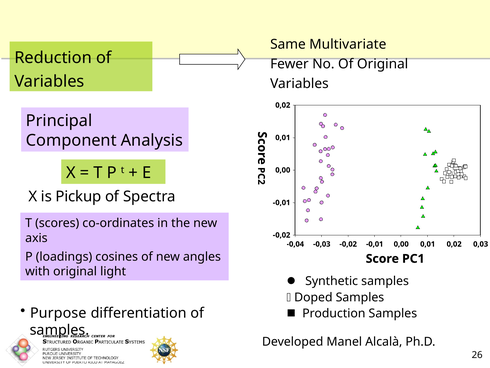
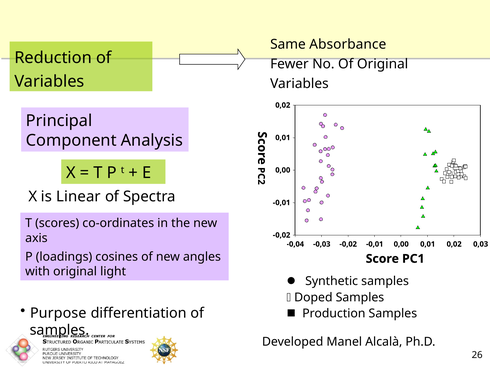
Multivariate: Multivariate -> Absorbance
Pickup: Pickup -> Linear
